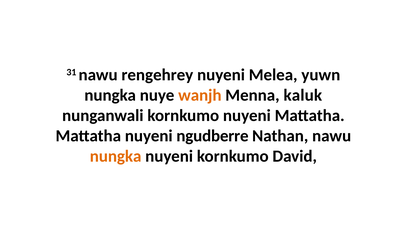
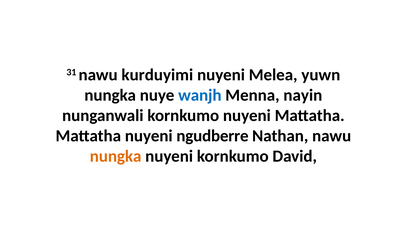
rengehrey: rengehrey -> kurduyimi
wanjh colour: orange -> blue
kaluk: kaluk -> nayin
